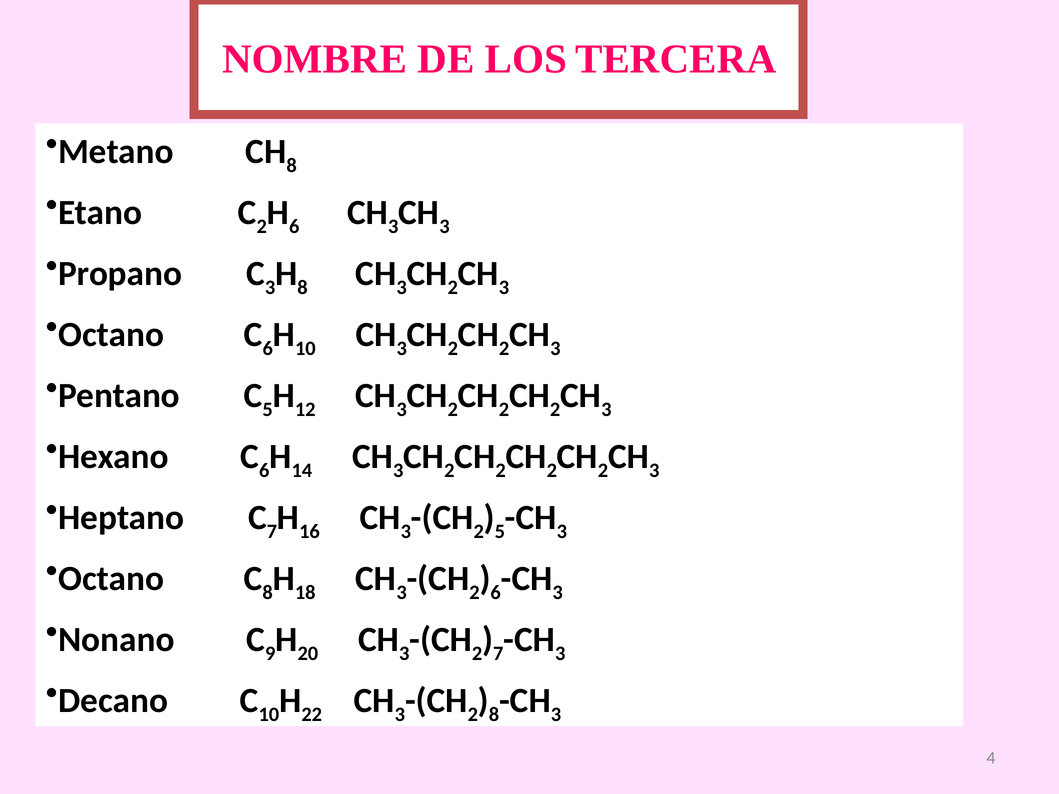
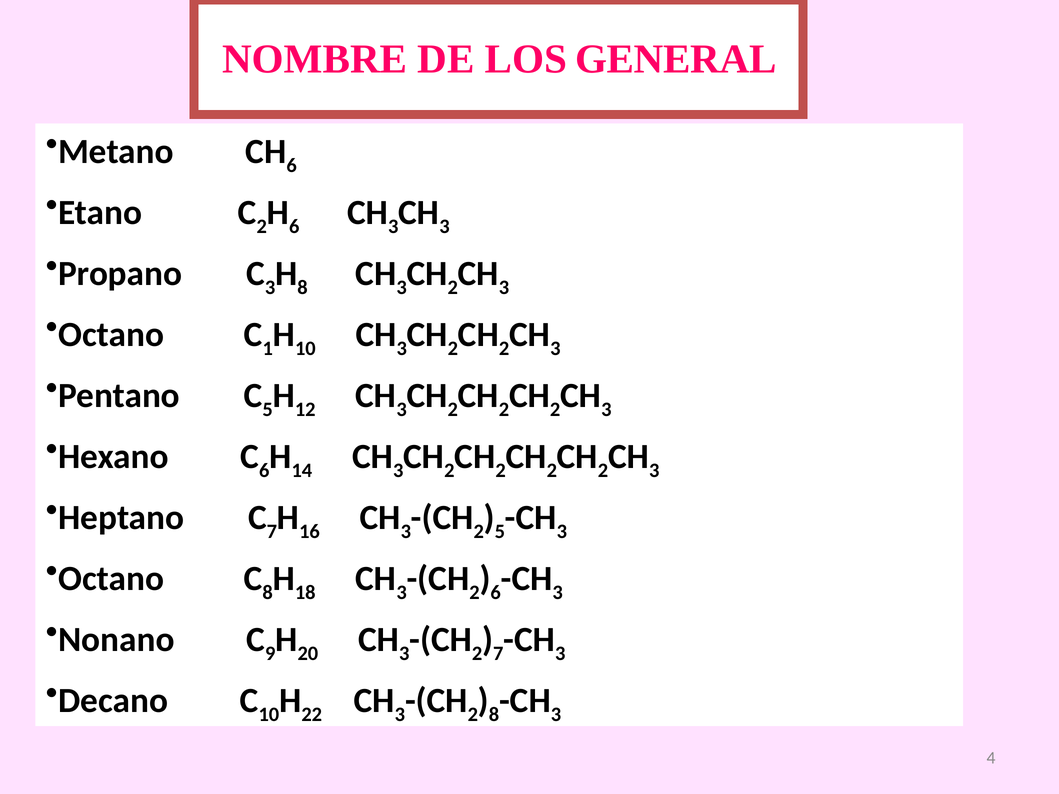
TERCERA: TERCERA -> GENERAL
8 at (292, 166): 8 -> 6
6 at (268, 348): 6 -> 1
